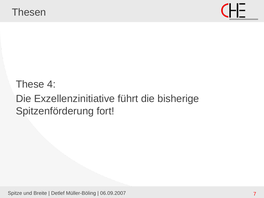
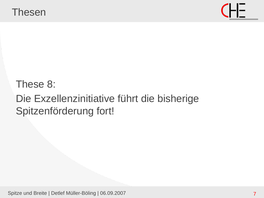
4: 4 -> 8
